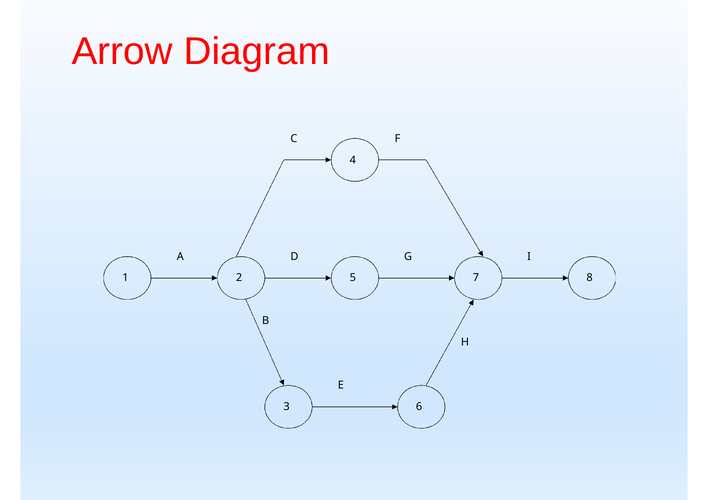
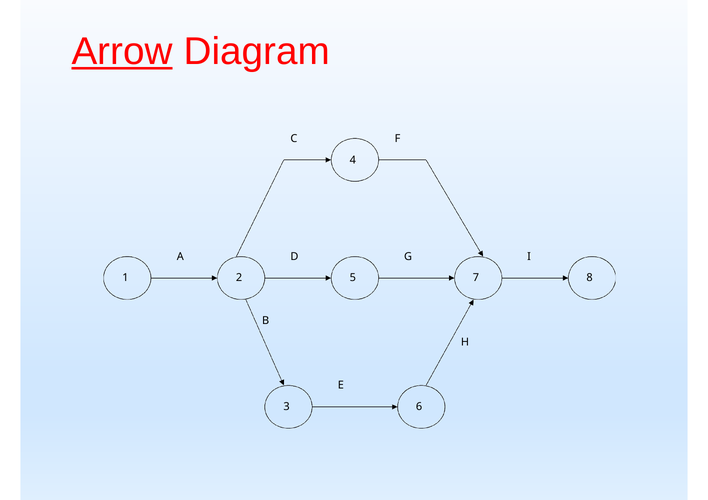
Arrow underline: none -> present
